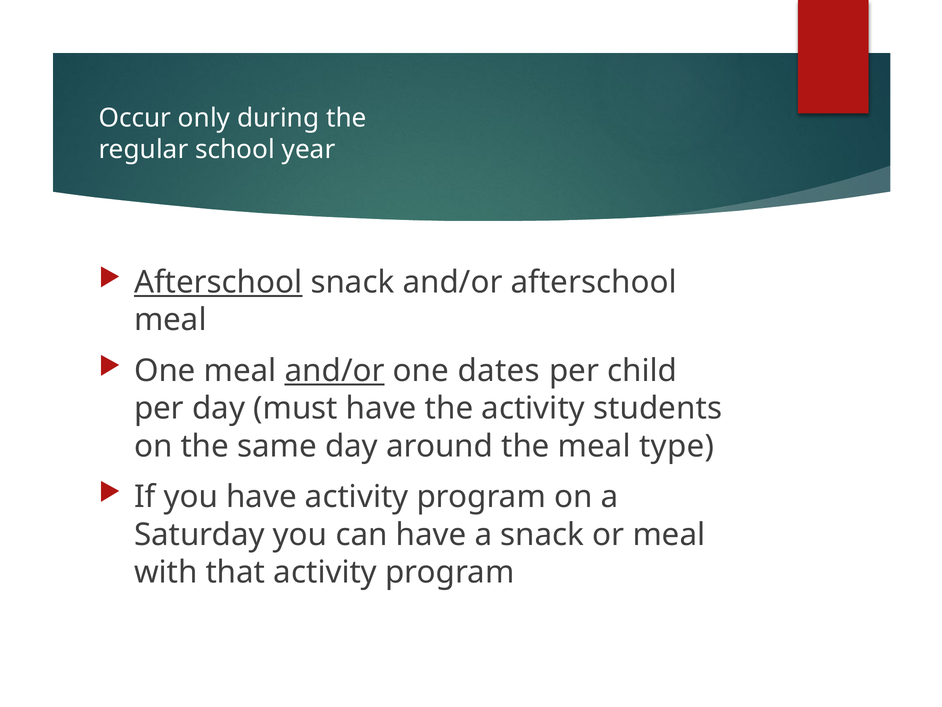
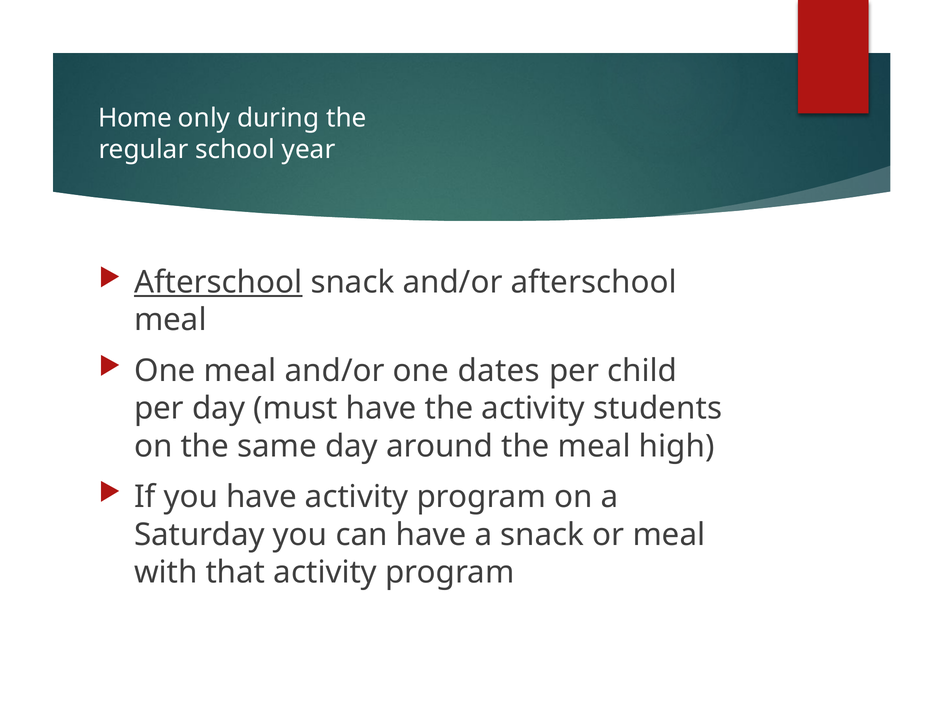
Occur: Occur -> Home
and/or at (335, 371) underline: present -> none
type: type -> high
